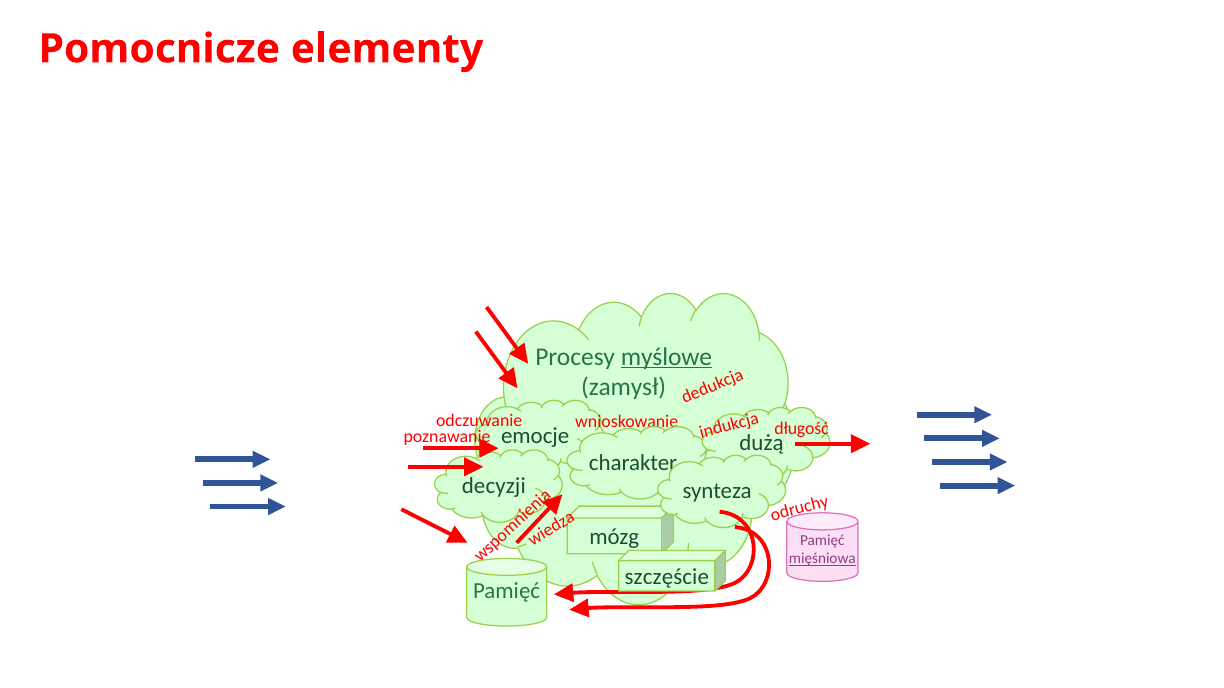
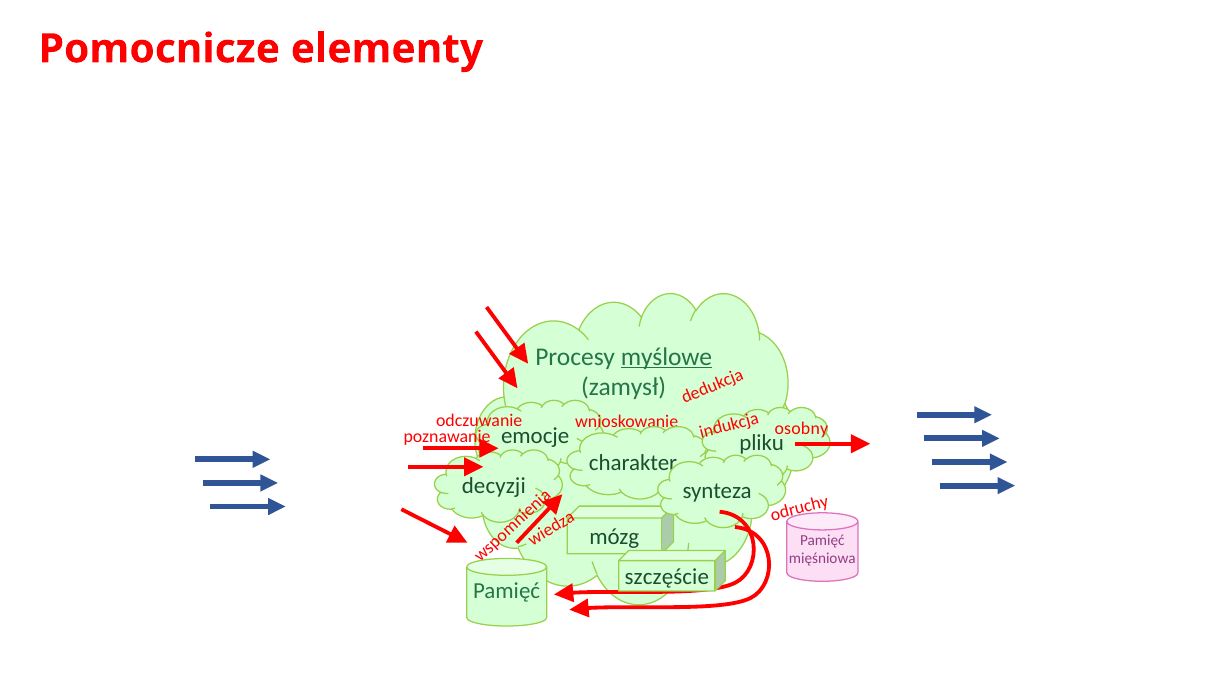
długość: długość -> osobny
dużą: dużą -> pliku
mięśniowa underline: present -> none
